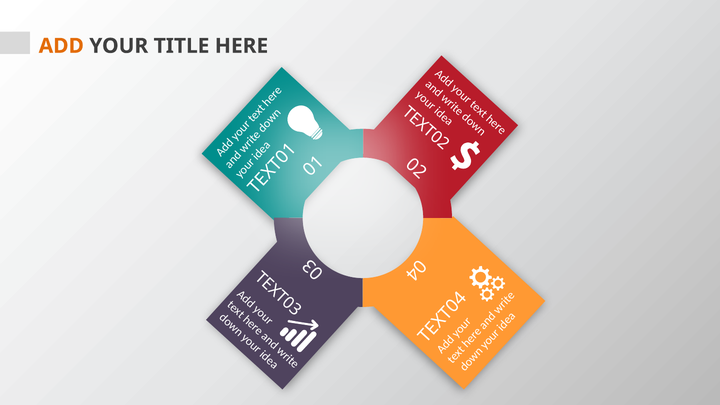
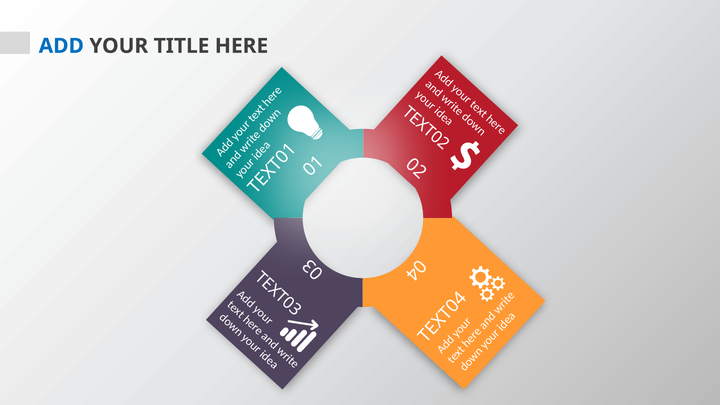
ADD colour: orange -> blue
